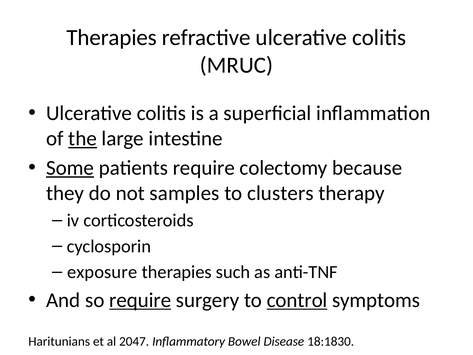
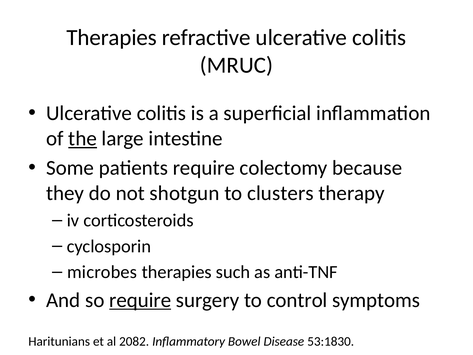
Some underline: present -> none
samples: samples -> shotgun
exposure: exposure -> microbes
control underline: present -> none
2047: 2047 -> 2082
18:1830: 18:1830 -> 53:1830
